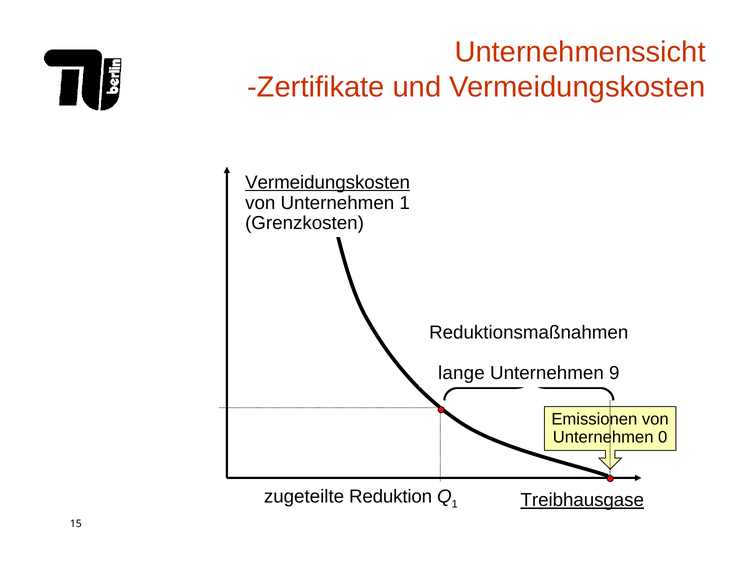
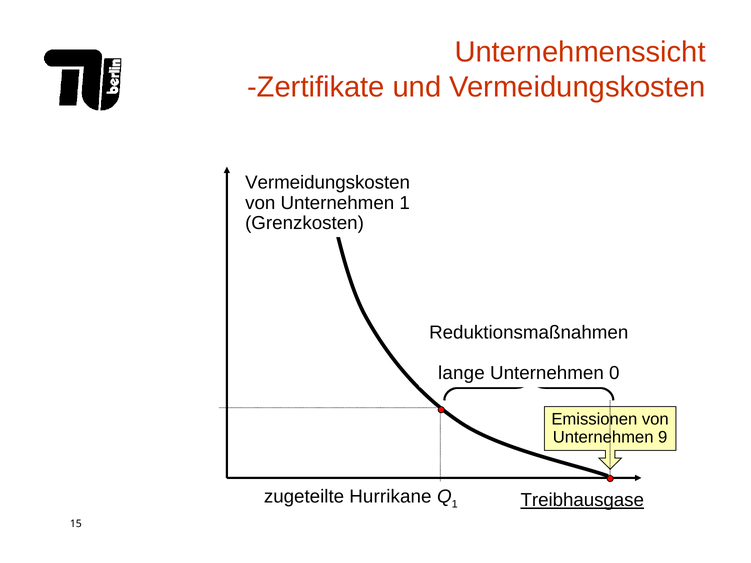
Vermeidungskosten at (328, 183) underline: present -> none
9: 9 -> 0
0: 0 -> 9
Reduktion: Reduktion -> Hurrikane
